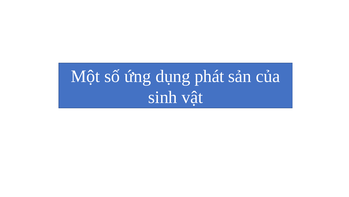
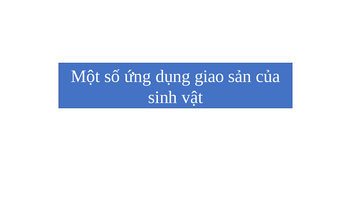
phát: phát -> giao
